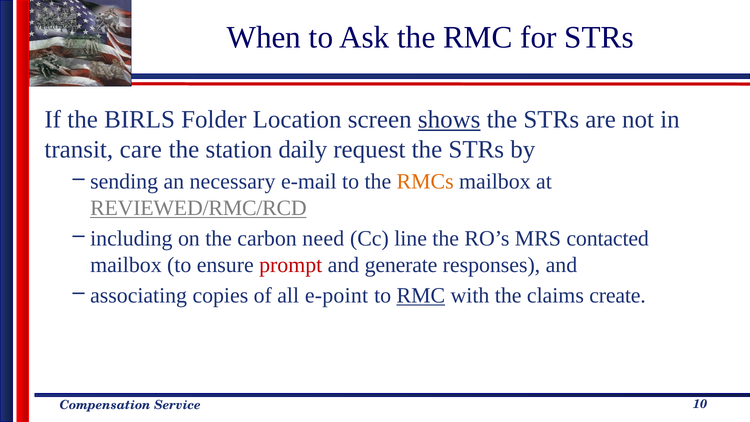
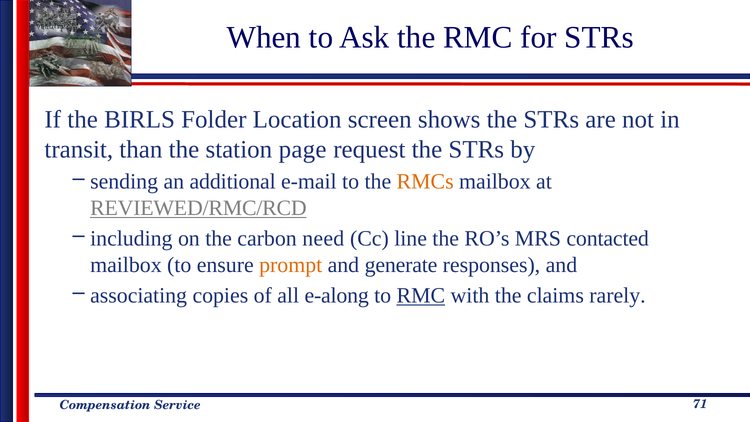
shows underline: present -> none
care: care -> than
daily: daily -> page
necessary: necessary -> additional
prompt colour: red -> orange
e-point: e-point -> e-along
create: create -> rarely
10: 10 -> 71
